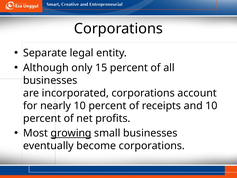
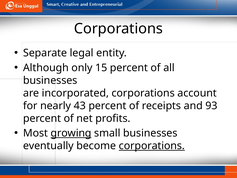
nearly 10: 10 -> 43
and 10: 10 -> 93
corporations at (152, 146) underline: none -> present
